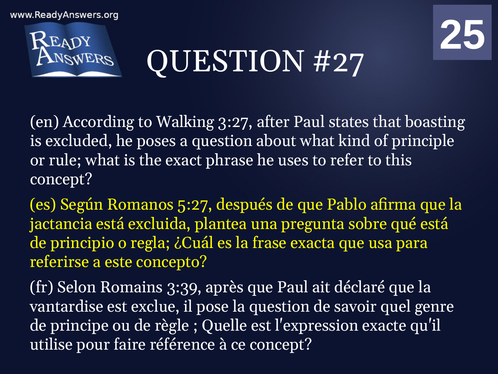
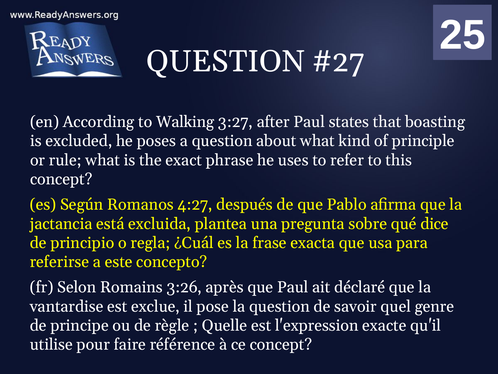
5:27: 5:27 -> 4:27
qué está: está -> dice
3:39: 3:39 -> 3:26
